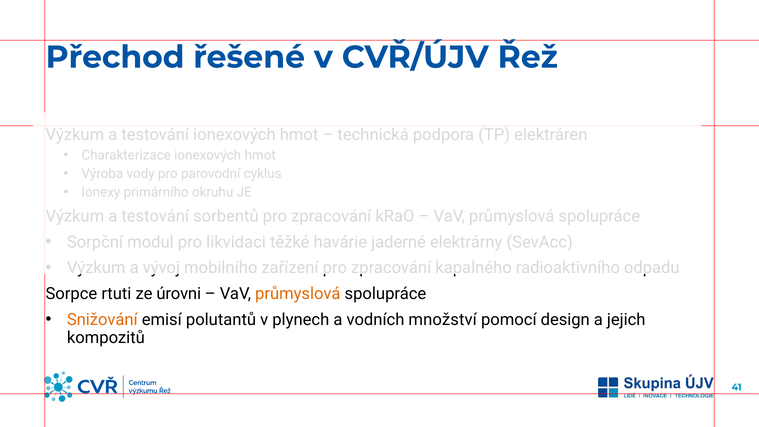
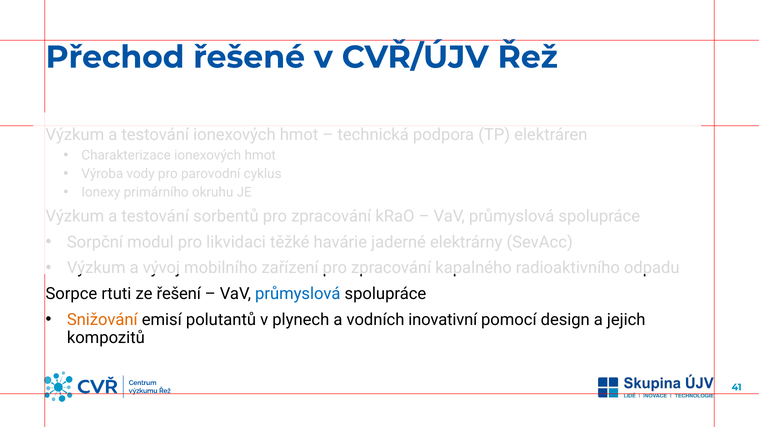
úrovni: úrovni -> řešení
průmyslová at (298, 294) colour: orange -> blue
množství: množství -> inovativní
